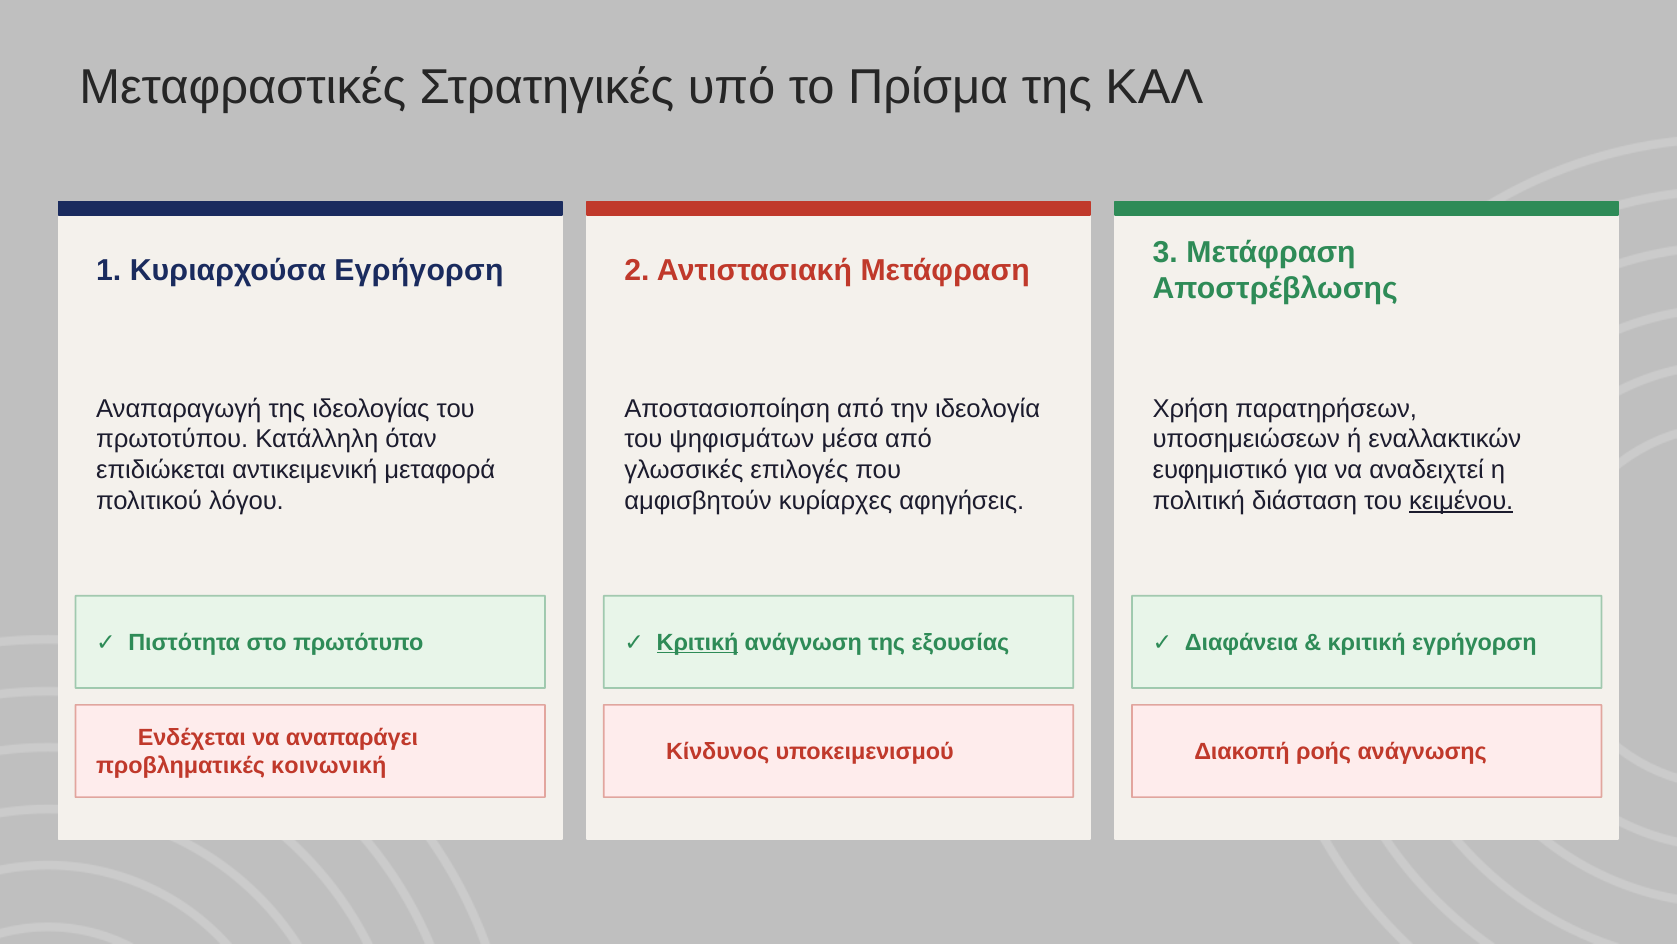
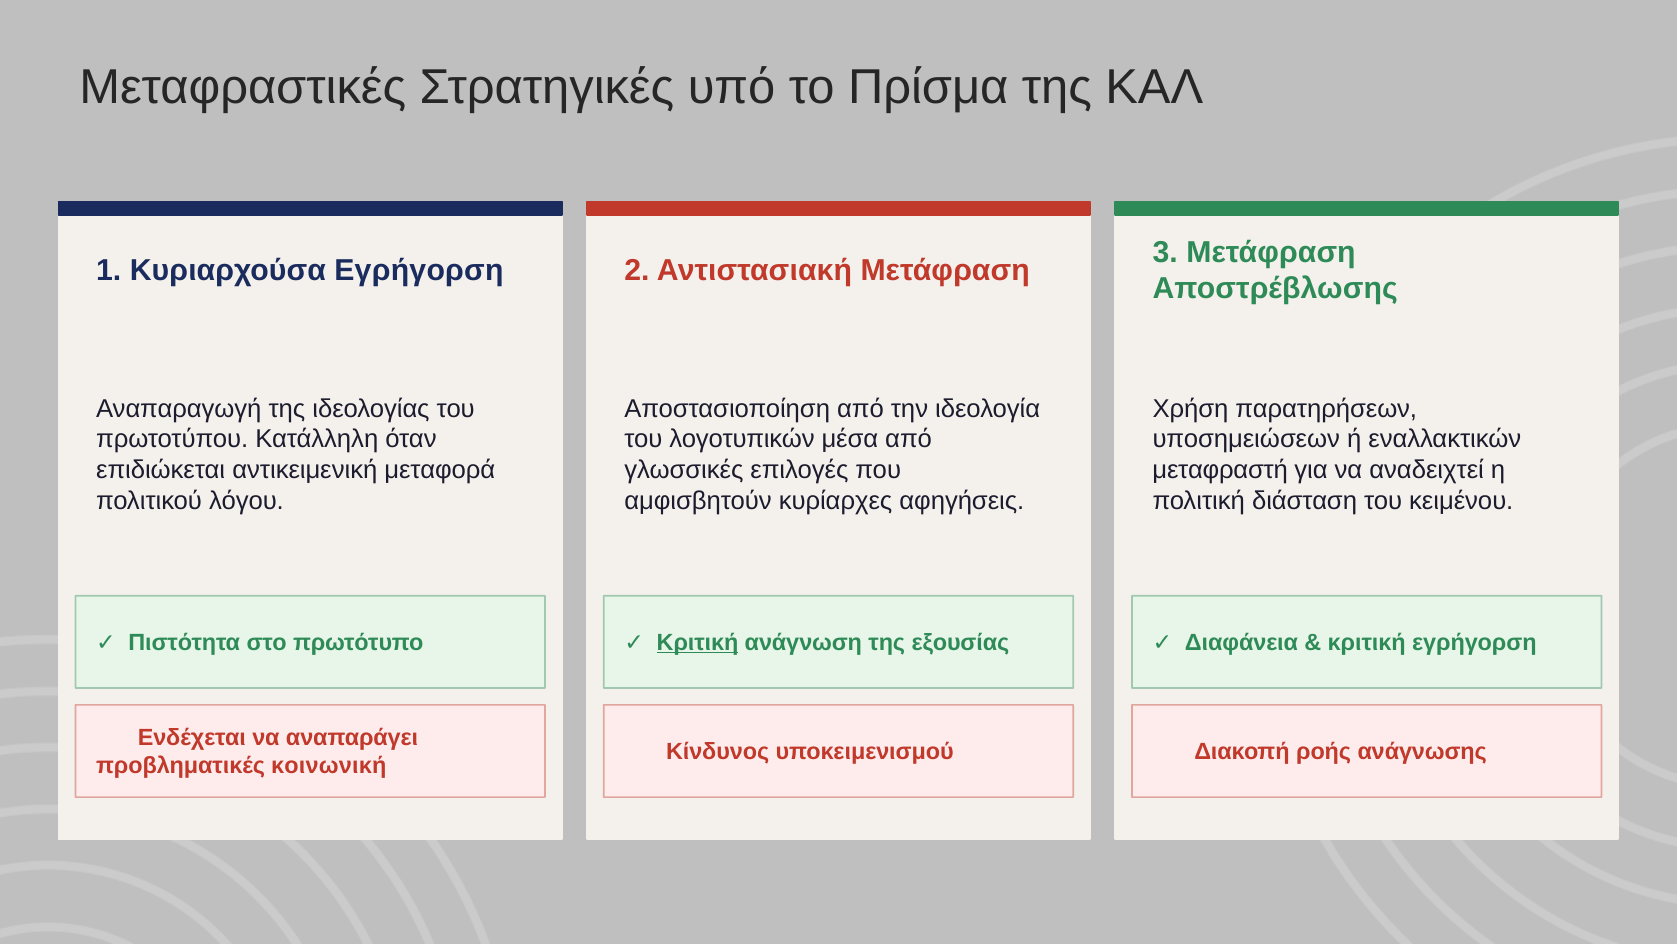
ψηφισμάτων: ψηφισμάτων -> λογοτυπικών
ευφημιστικό: ευφημιστικό -> μεταφραστή
κειμένου underline: present -> none
